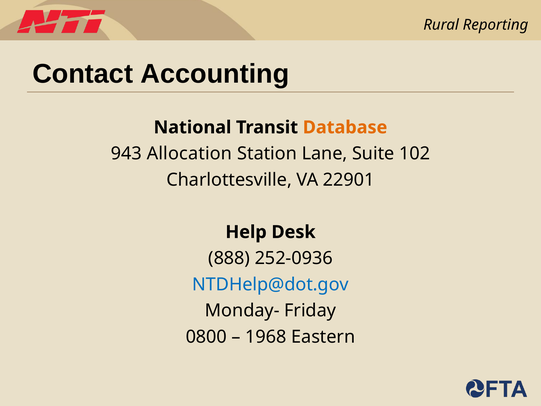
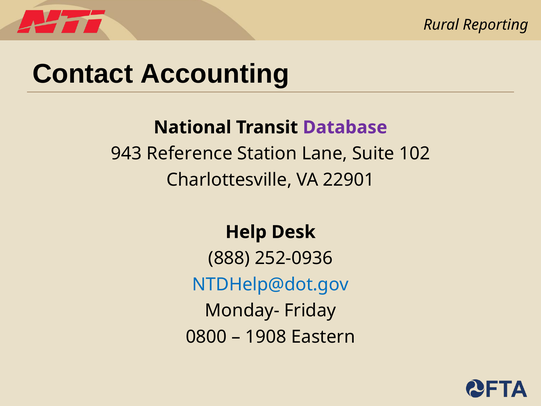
Database colour: orange -> purple
Allocation: Allocation -> Reference
1968: 1968 -> 1908
